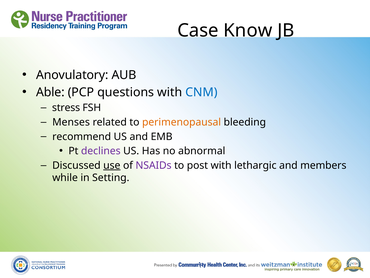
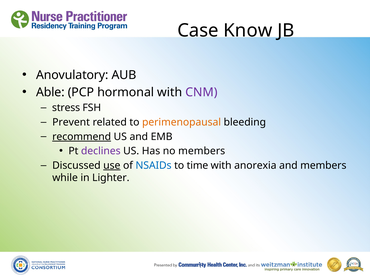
questions: questions -> hormonal
CNM colour: blue -> purple
Menses: Menses -> Prevent
recommend underline: none -> present
no abnormal: abnormal -> members
NSAIDs colour: purple -> blue
post: post -> time
lethargic: lethargic -> anorexia
Setting: Setting -> Lighter
